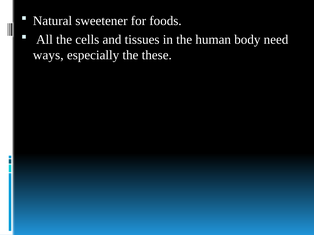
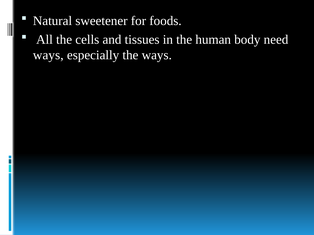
the these: these -> ways
